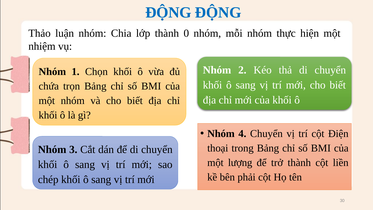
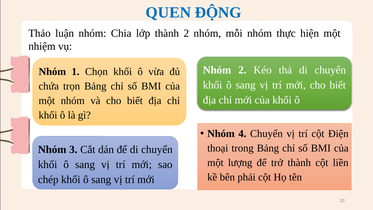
ĐỘNG at (168, 12): ĐỘNG -> QUEN
thành 0: 0 -> 2
